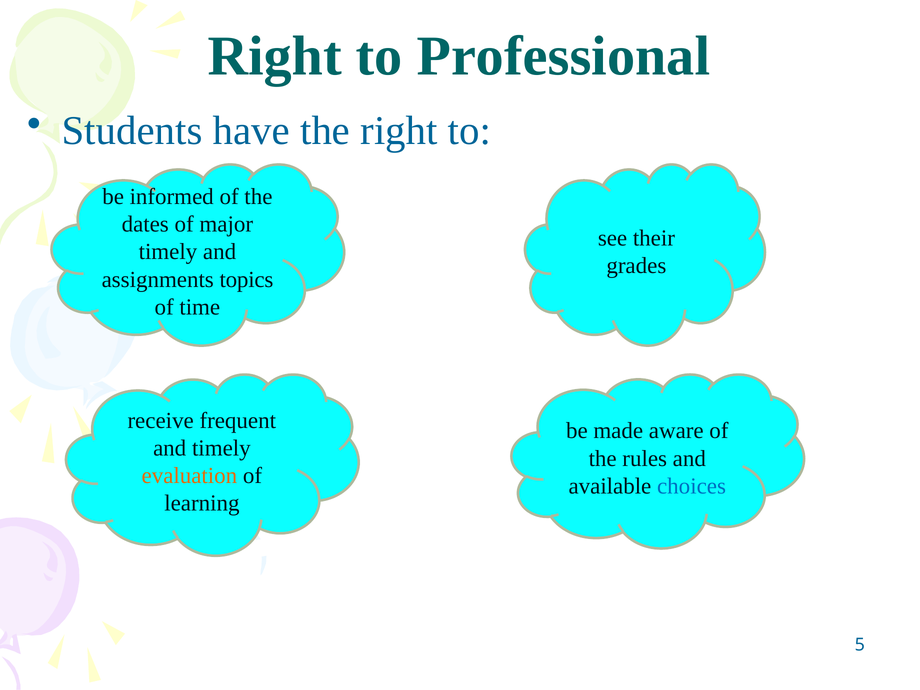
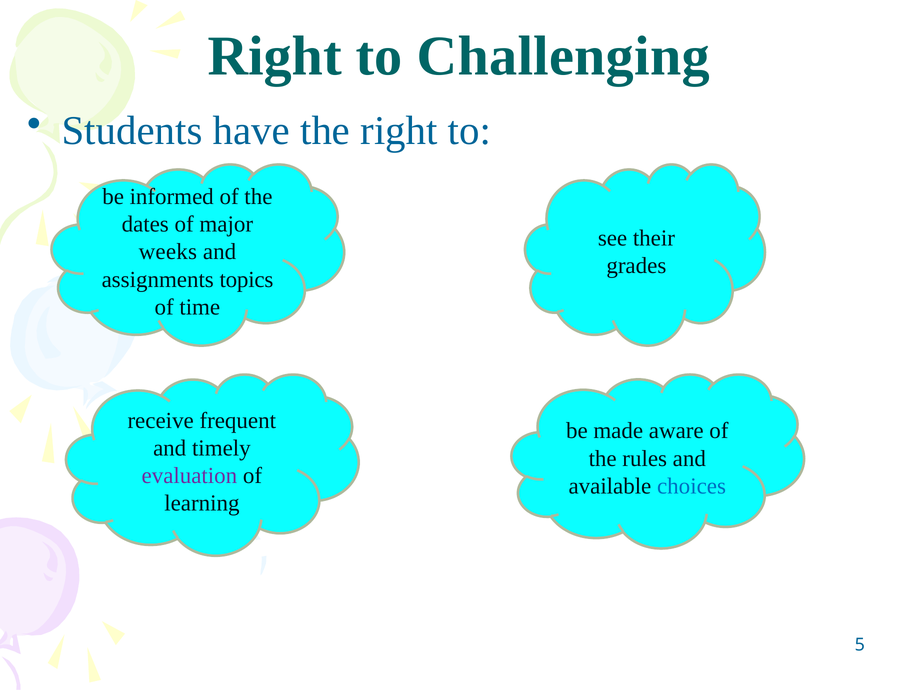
Professional: Professional -> Challenging
timely at (168, 252): timely -> weeks
evaluation colour: orange -> purple
